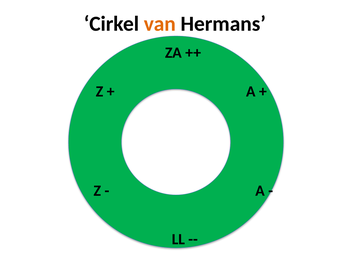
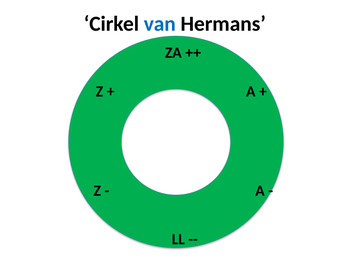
van colour: orange -> blue
